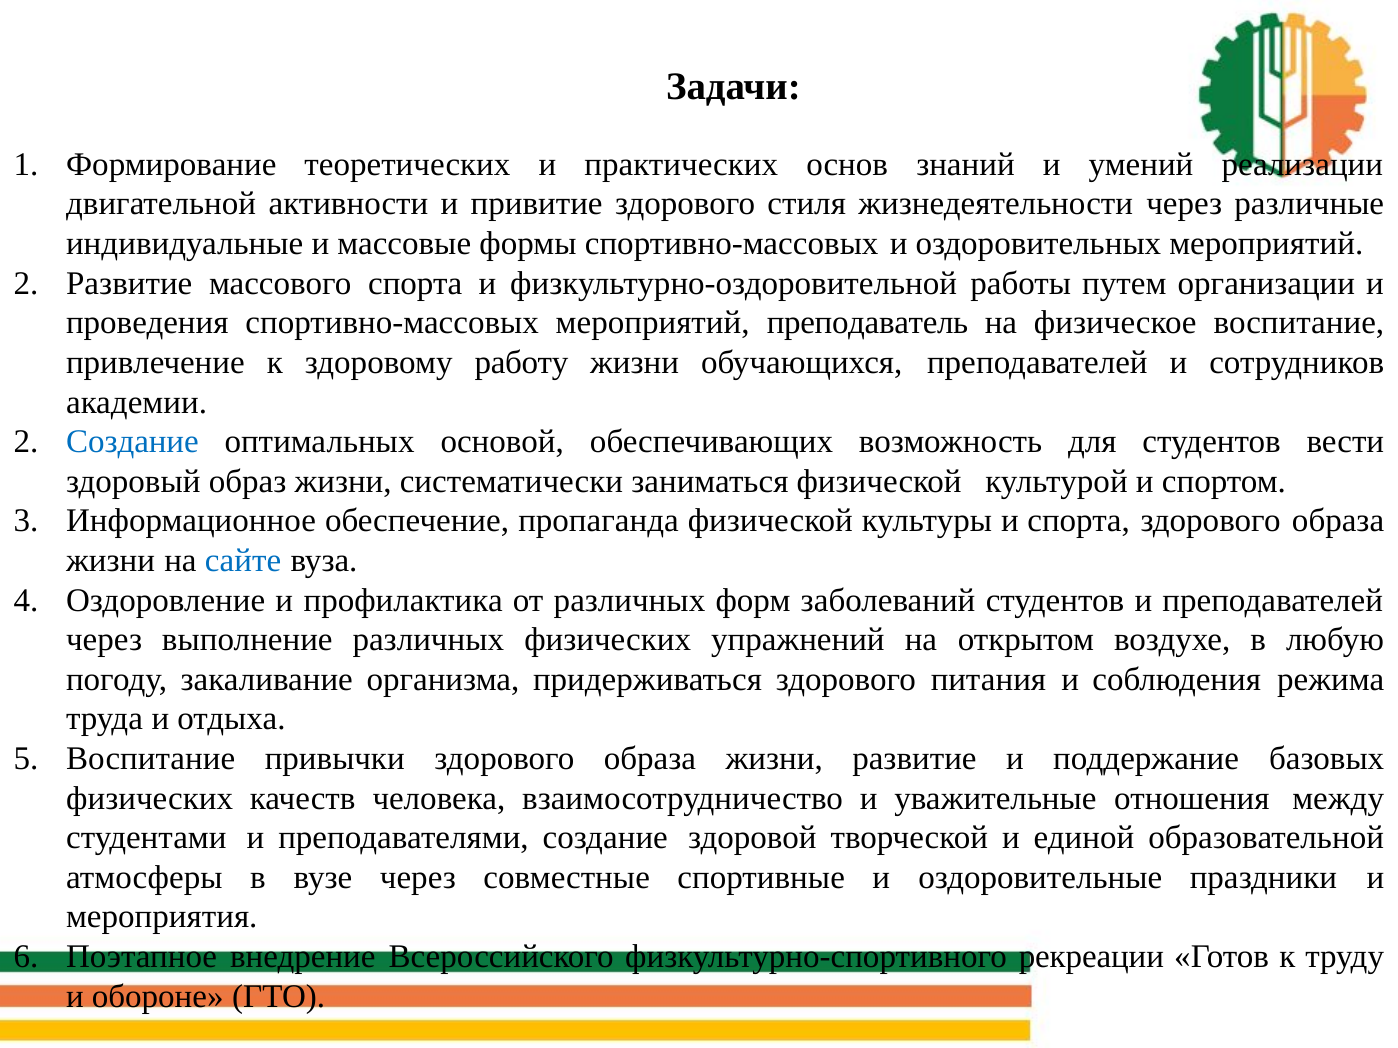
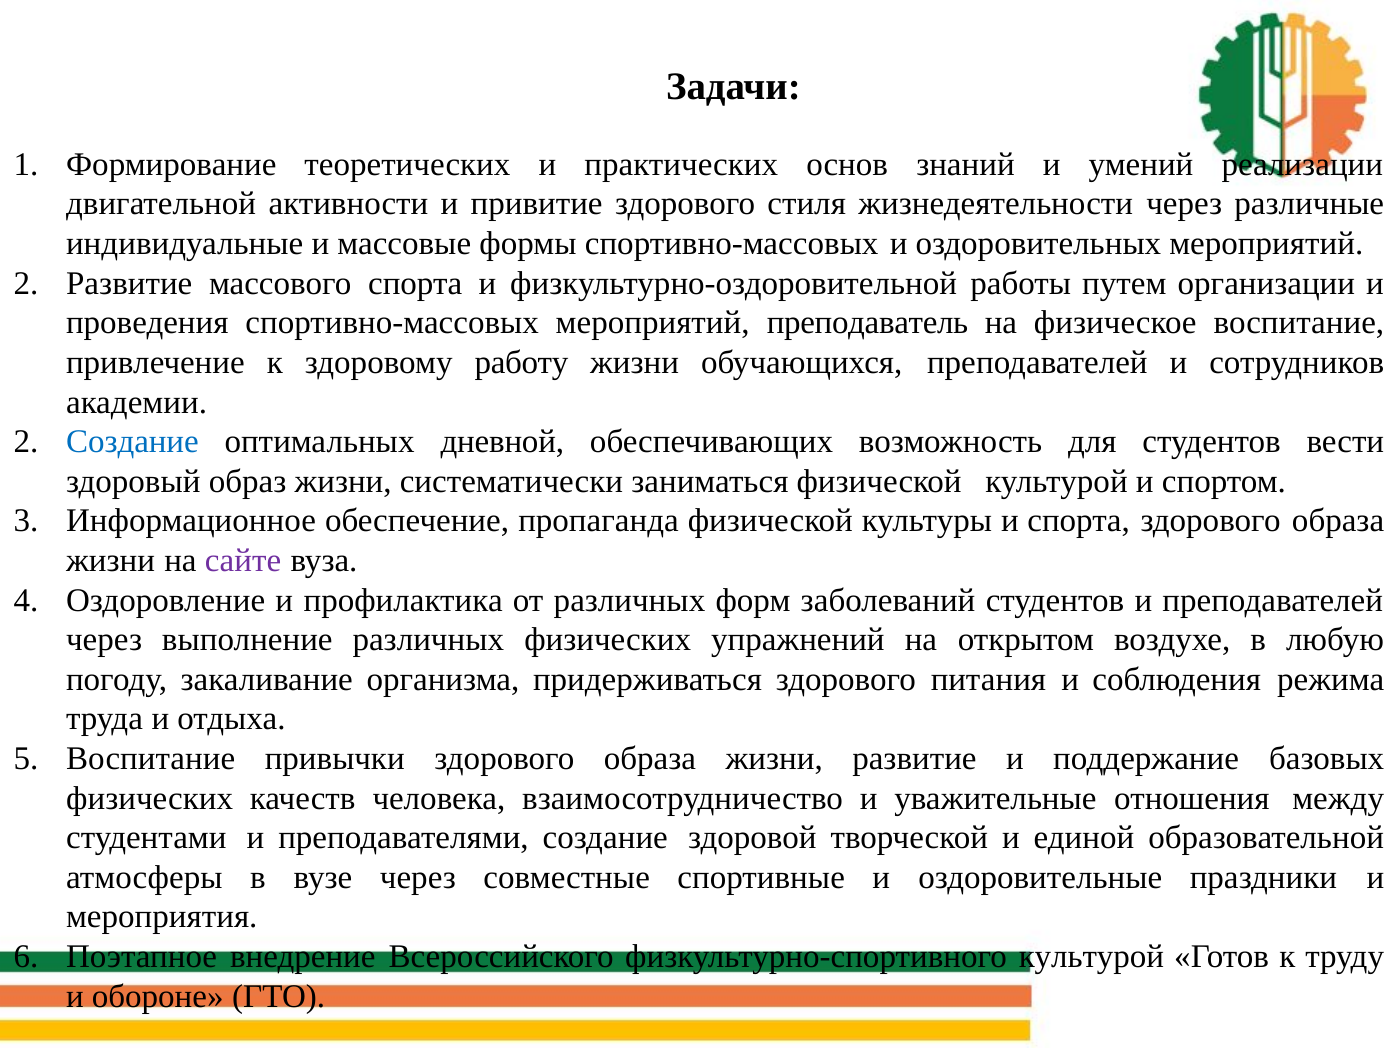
основой: основой -> дневной
сайте colour: blue -> purple
физкультурно-спортивного рекреации: рекреации -> культурой
